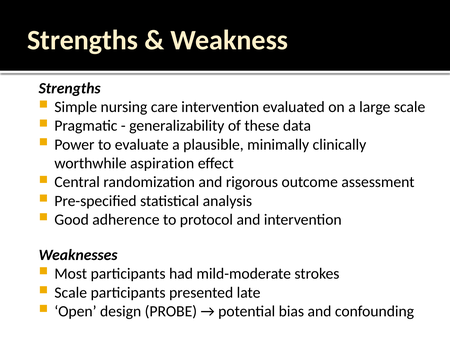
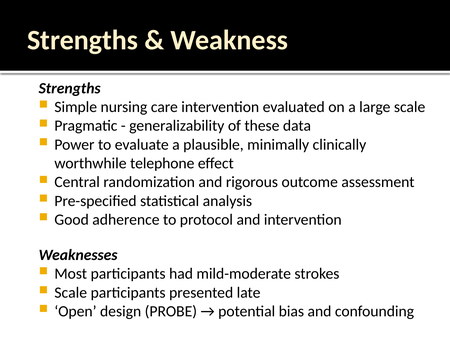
aspiration: aspiration -> telephone
